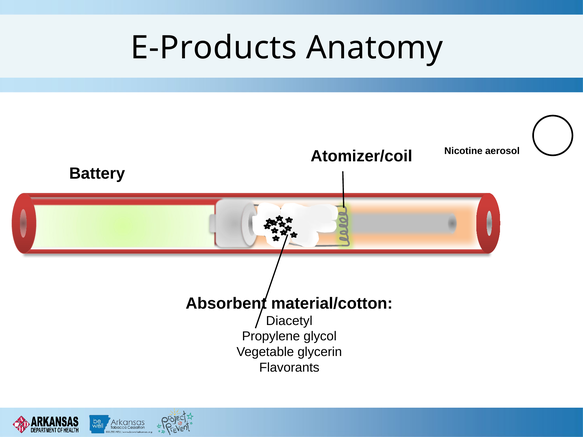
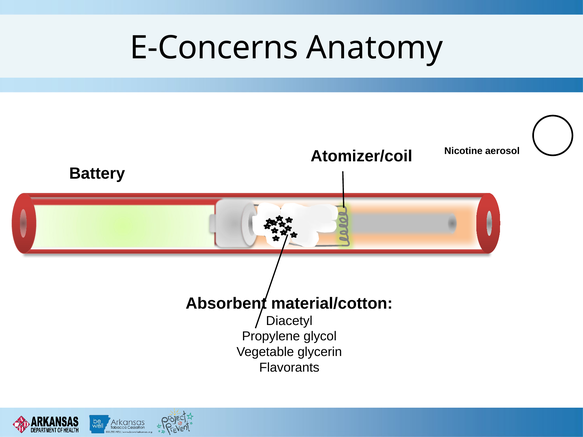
E-Products: E-Products -> E-Concerns
